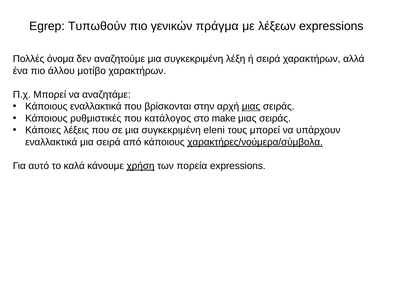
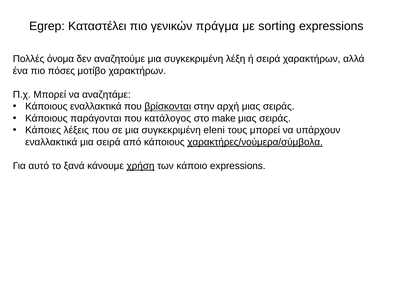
Τυπωθούν: Τυπωθούν -> Καταστέλει
λέξεων: λέξεων -> sorting
άλλου: άλλου -> πόσες
βρίσκονται underline: none -> present
μιας at (251, 106) underline: present -> none
ρυθμιστικές: ρυθμιστικές -> παράγονται
καλά: καλά -> ξανά
πορεία: πορεία -> κάποιο
